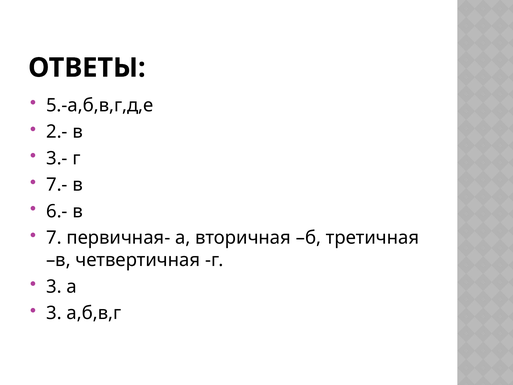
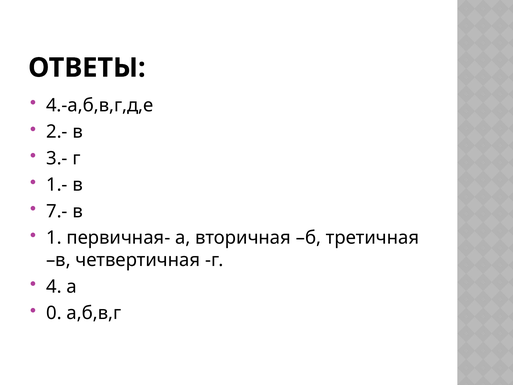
5.-а,б,в,г,д,е: 5.-а,б,в,г,д,е -> 4.-а,б,в,г,д,е
7.-: 7.- -> 1.-
6.-: 6.- -> 7.-
7: 7 -> 1
3 at (54, 286): 3 -> 4
3 at (54, 313): 3 -> 0
